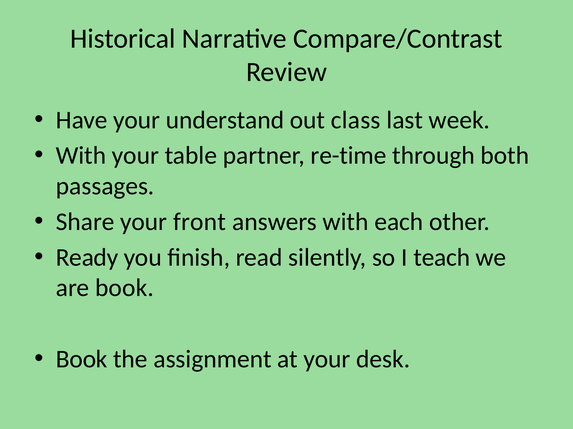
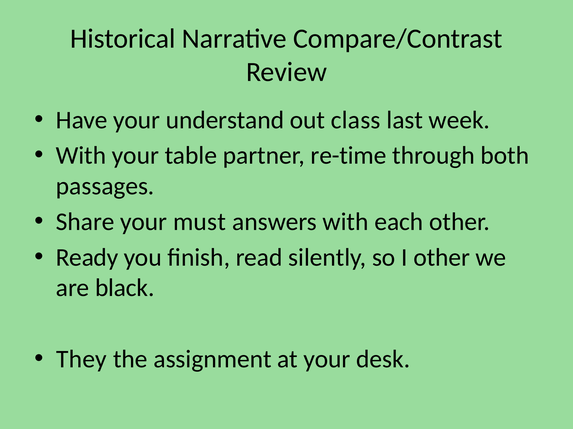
front: front -> must
I teach: teach -> other
are book: book -> black
Book at (82, 360): Book -> They
